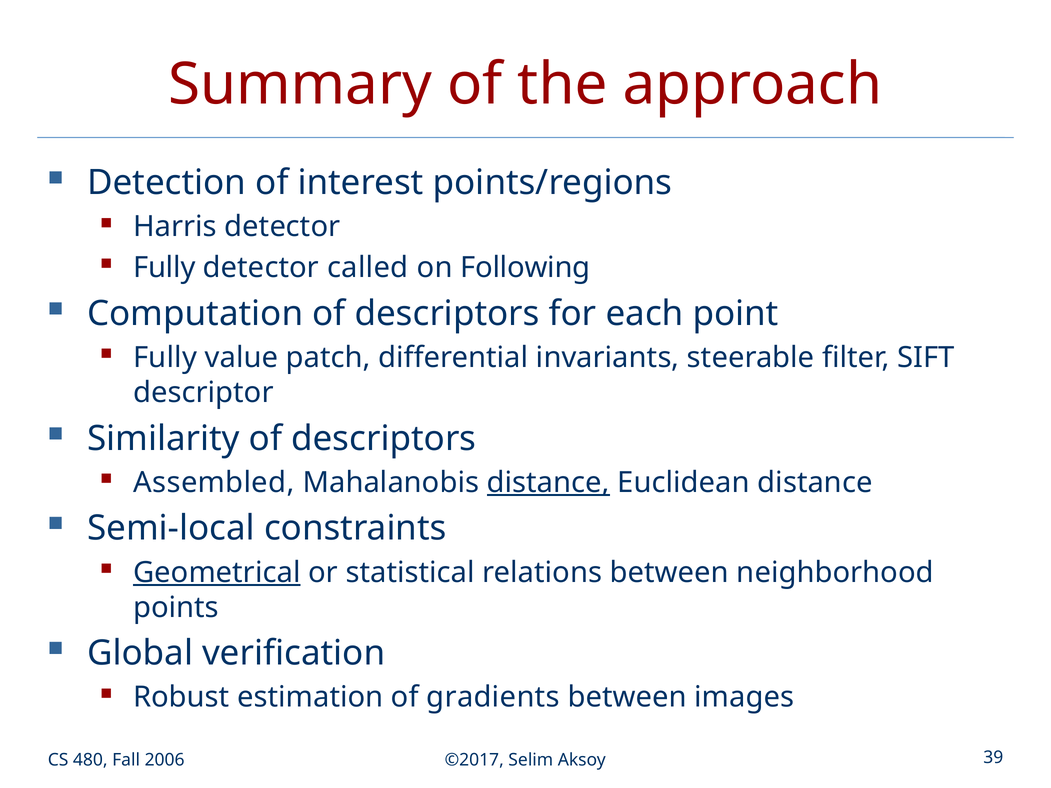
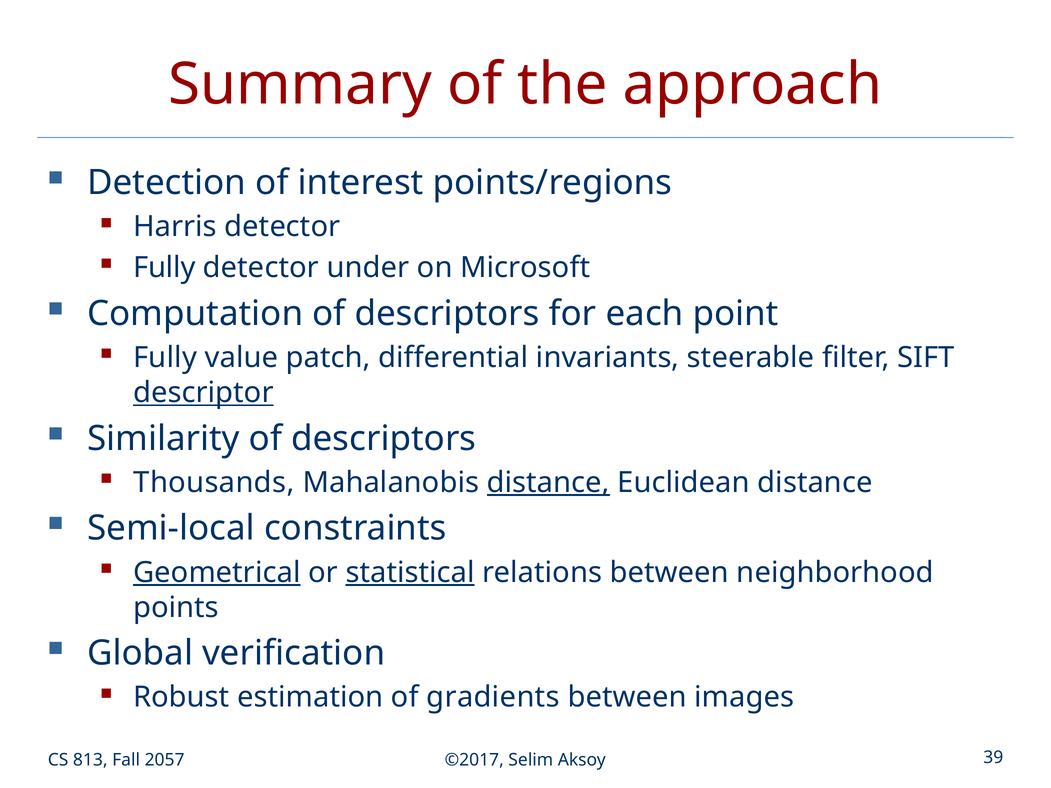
called: called -> under
Following: Following -> Microsoft
descriptor underline: none -> present
Assembled: Assembled -> Thousands
statistical underline: none -> present
480: 480 -> 813
2006: 2006 -> 2057
